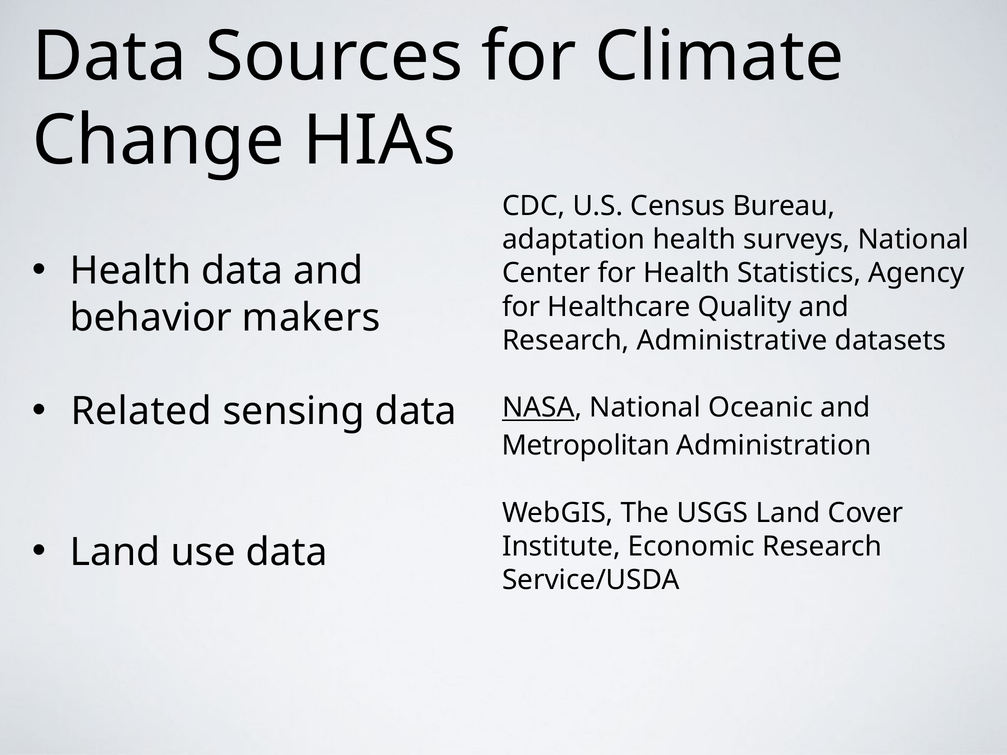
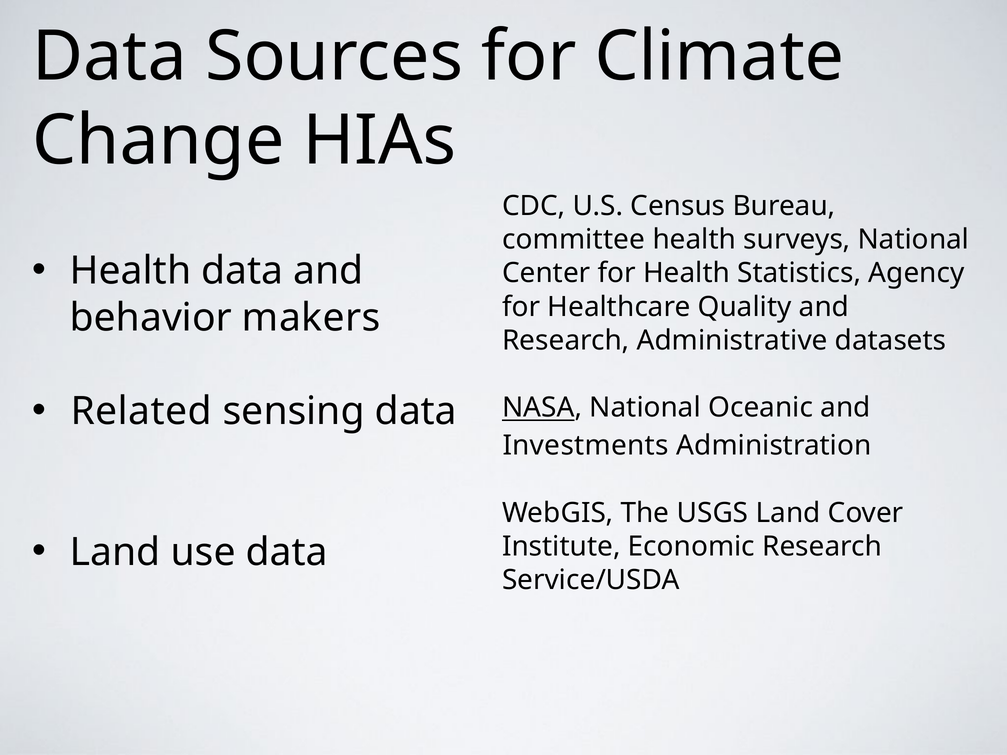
adaptation: adaptation -> committee
Metropolitan: Metropolitan -> Investments
